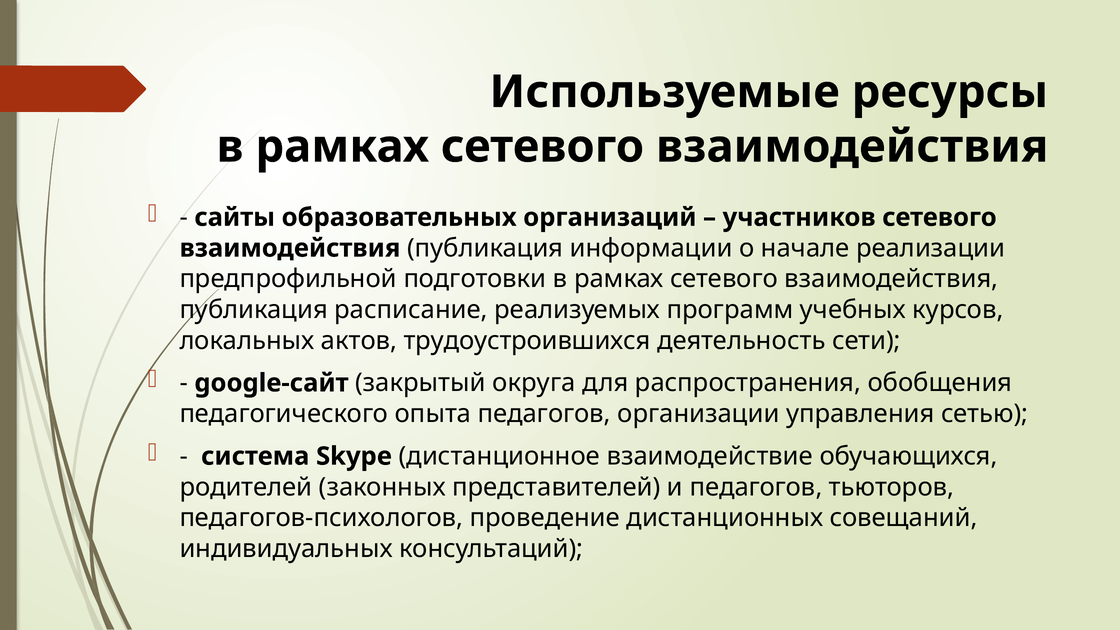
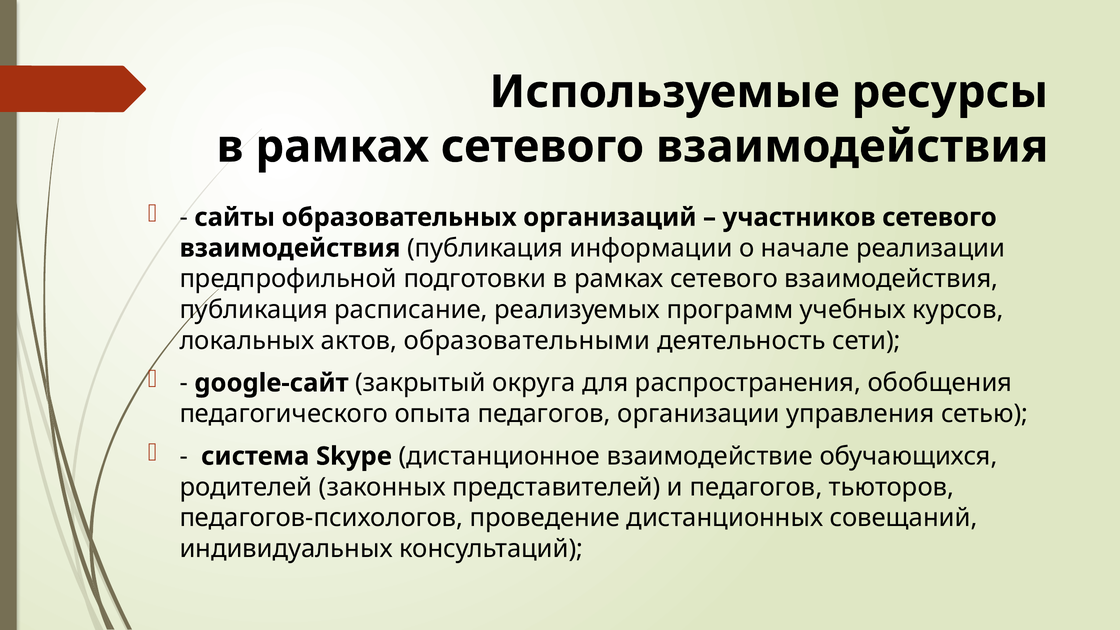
трудоустроившихся: трудоустроившихся -> образовательными
